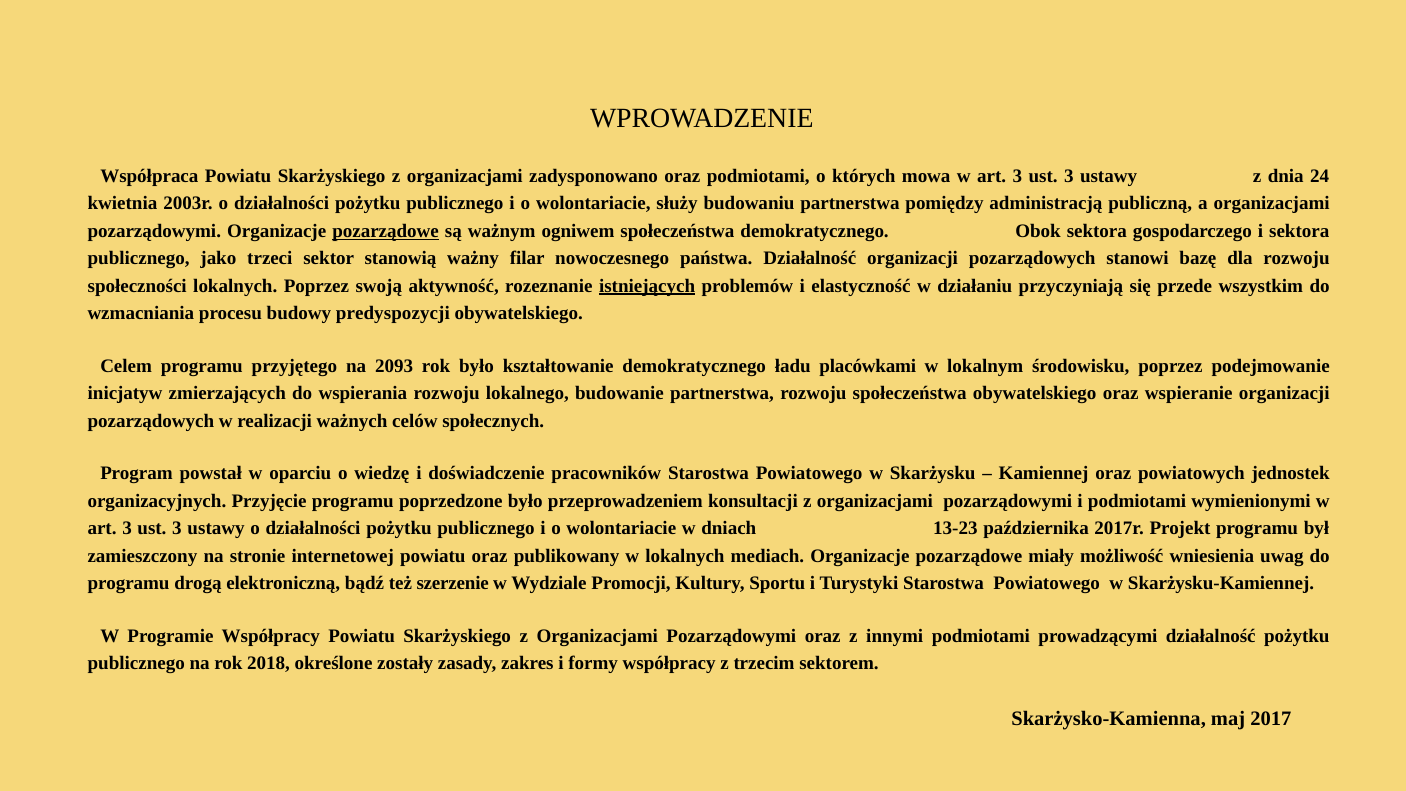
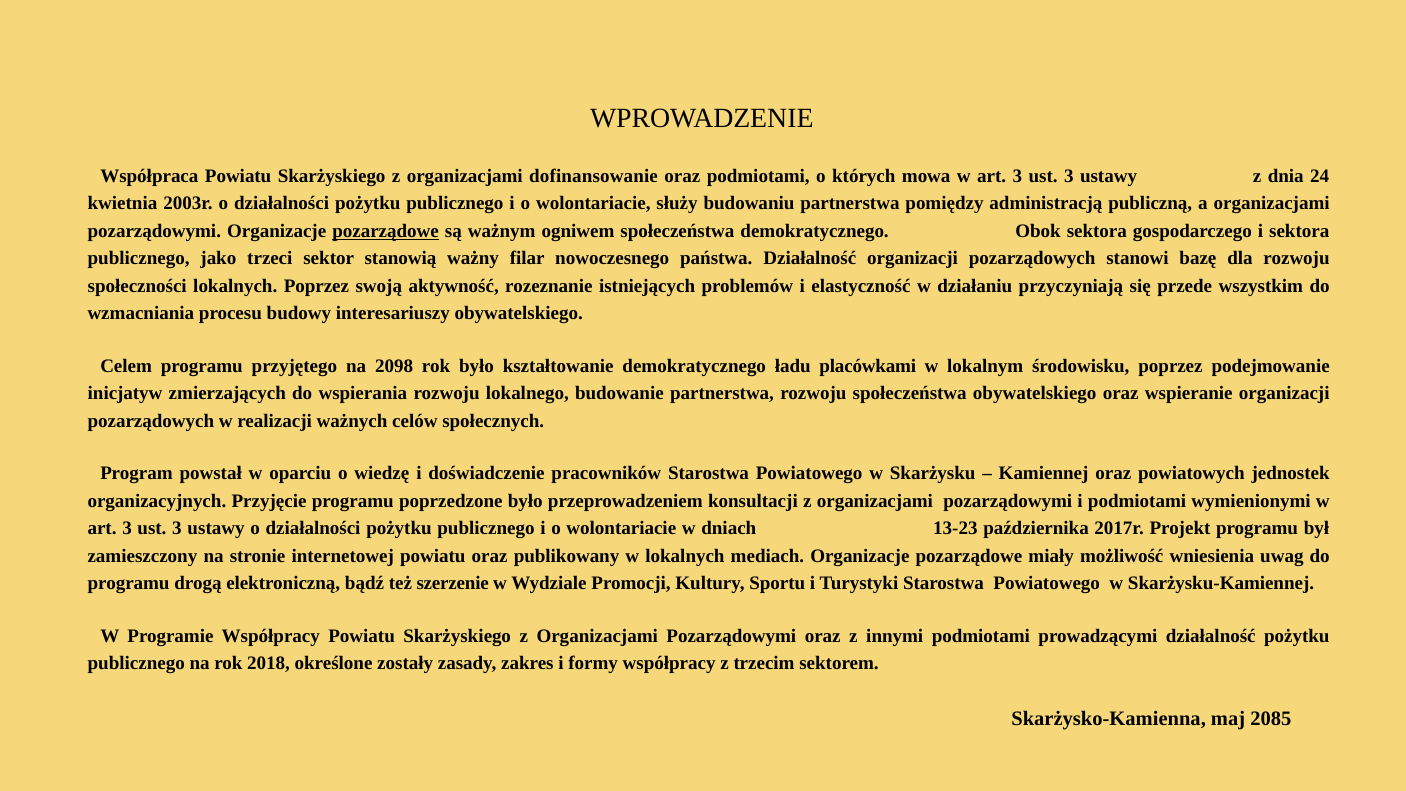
zadysponowano: zadysponowano -> dofinansowanie
istniejących underline: present -> none
predyspozycji: predyspozycji -> interesariuszy
2093: 2093 -> 2098
2017: 2017 -> 2085
